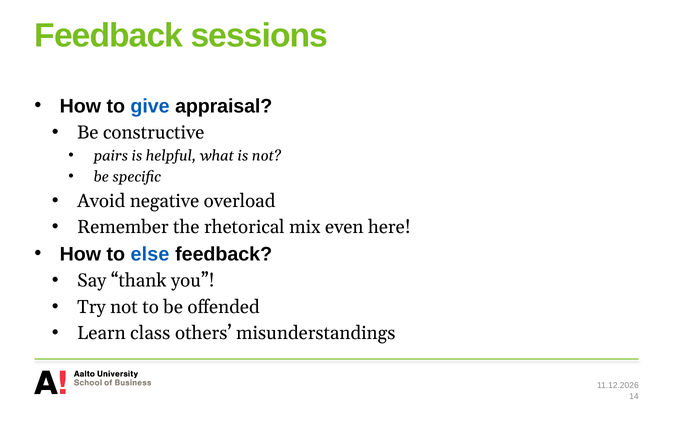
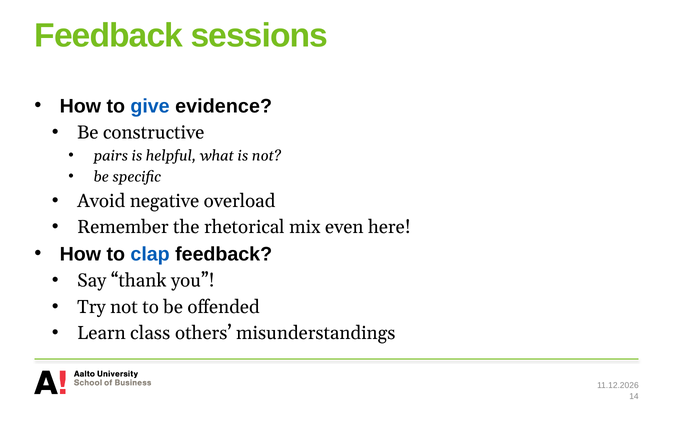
appraisal: appraisal -> evidence
else: else -> clap
